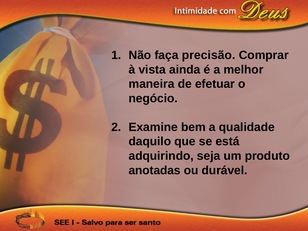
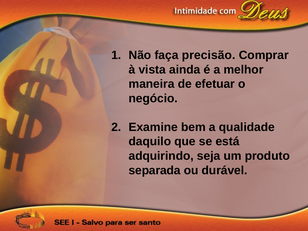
anotadas: anotadas -> separada
